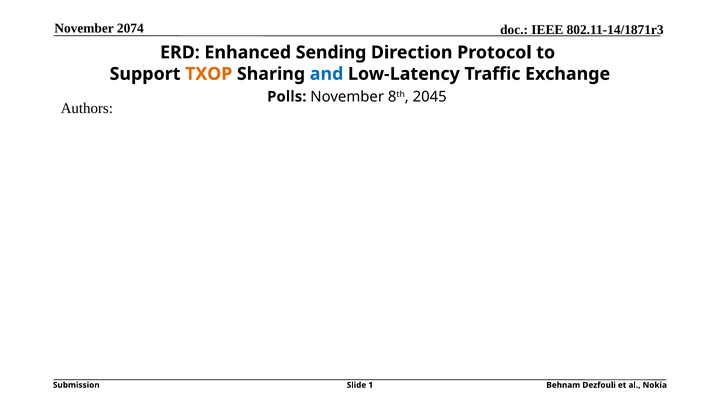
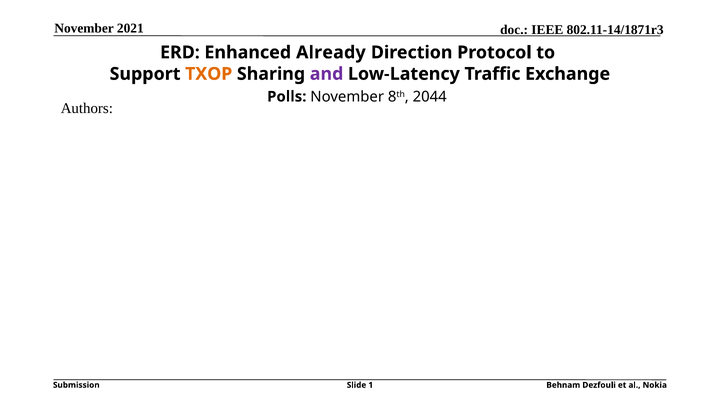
2074: 2074 -> 2021
Sending: Sending -> Already
and colour: blue -> purple
2045: 2045 -> 2044
